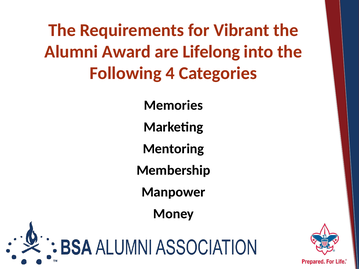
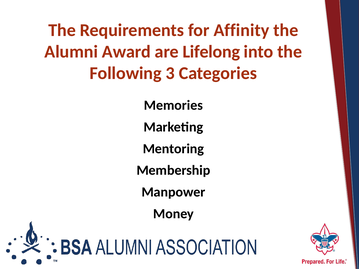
Vibrant: Vibrant -> Affinity
4: 4 -> 3
